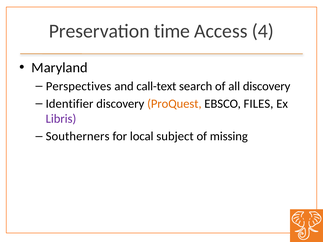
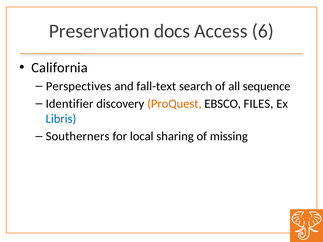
time: time -> docs
4: 4 -> 6
Maryland: Maryland -> California
call-text: call-text -> fall-text
all discovery: discovery -> sequence
Libris colour: purple -> blue
subject: subject -> sharing
